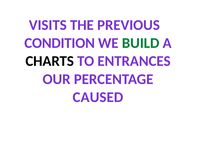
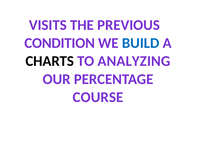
BUILD colour: green -> blue
ENTRANCES: ENTRANCES -> ANALYZING
CAUSED: CAUSED -> COURSE
